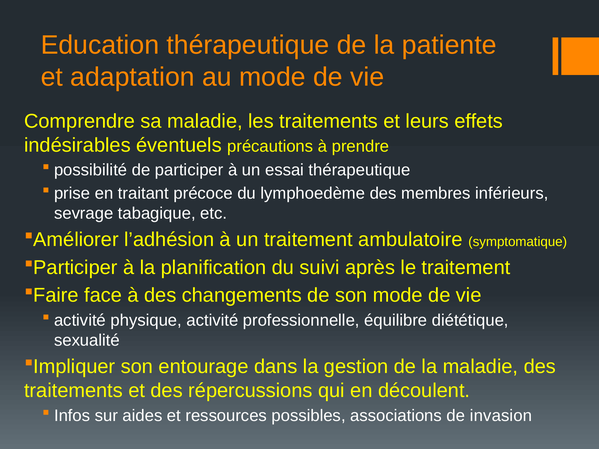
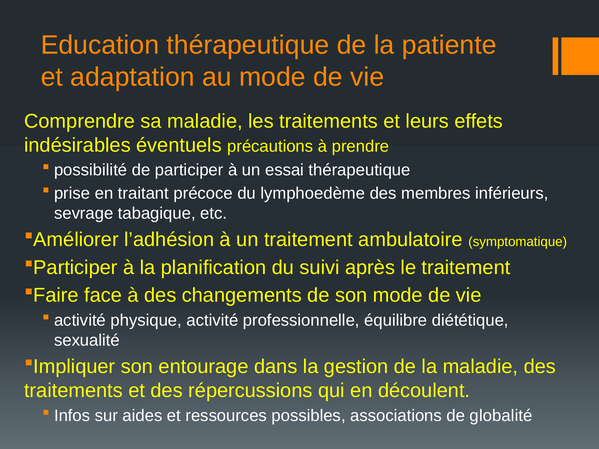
invasion: invasion -> globalité
